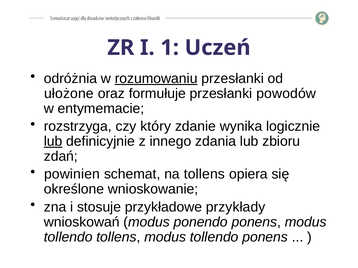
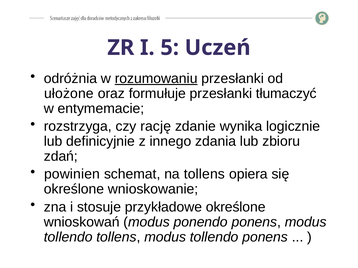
1: 1 -> 5
powodów: powodów -> tłumaczyć
który: który -> rację
lub at (53, 142) underline: present -> none
przykładowe przykłady: przykłady -> określone
